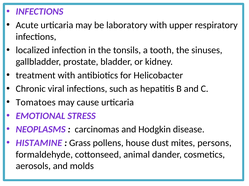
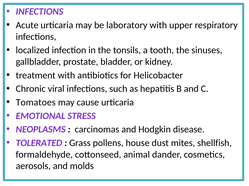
HISTAMINE: HISTAMINE -> TOLERATED
persons: persons -> shellfish
